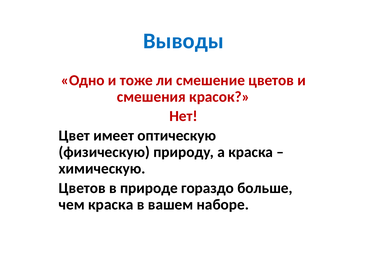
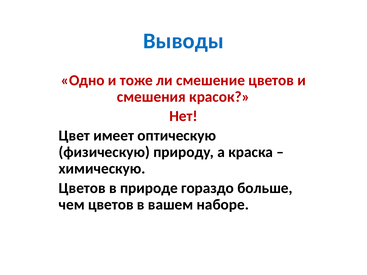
чем краска: краска -> цветов
